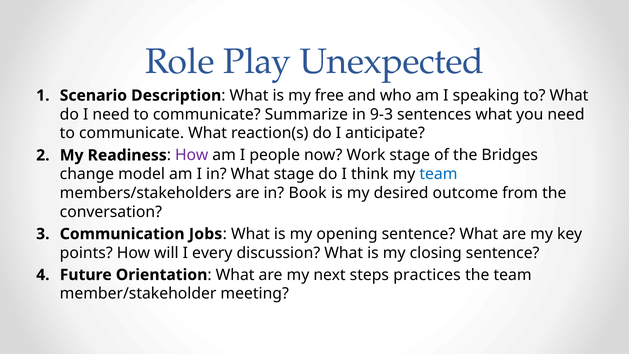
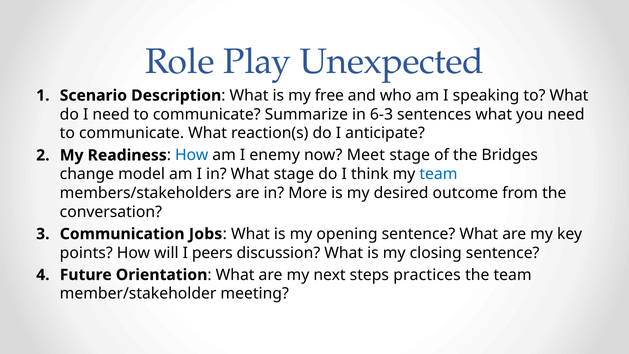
9-3: 9-3 -> 6-3
How at (192, 155) colour: purple -> blue
people: people -> enemy
Work: Work -> Meet
Book: Book -> More
every: every -> peers
